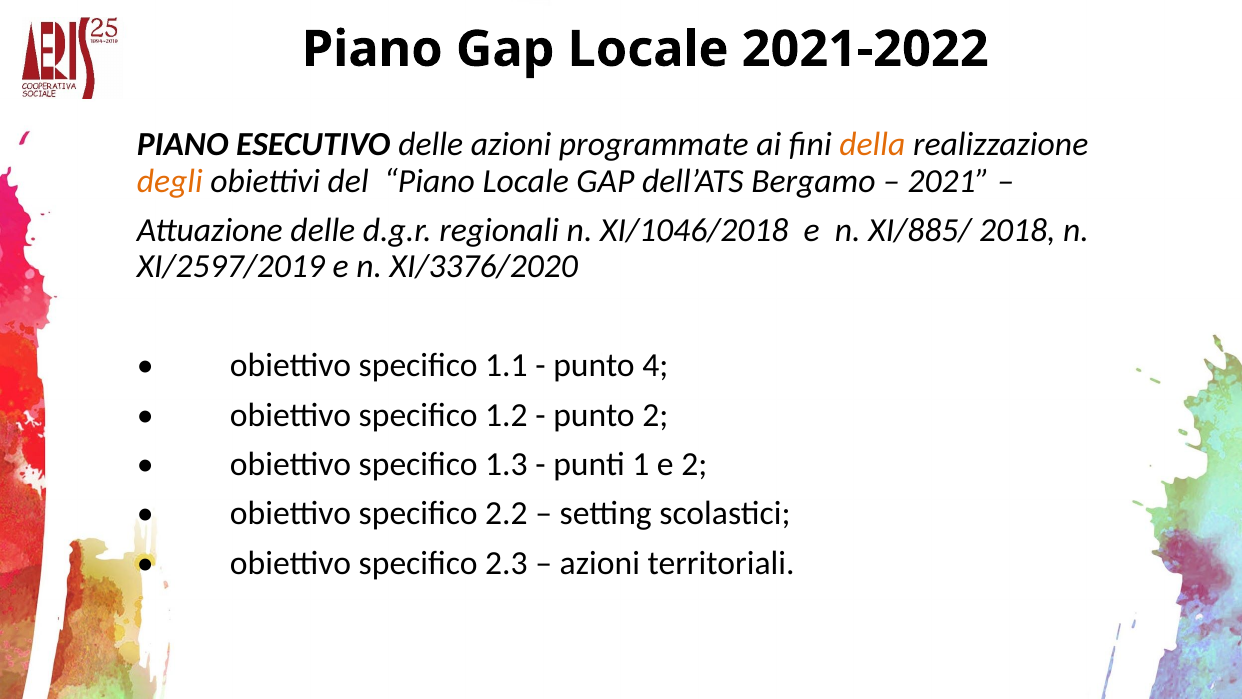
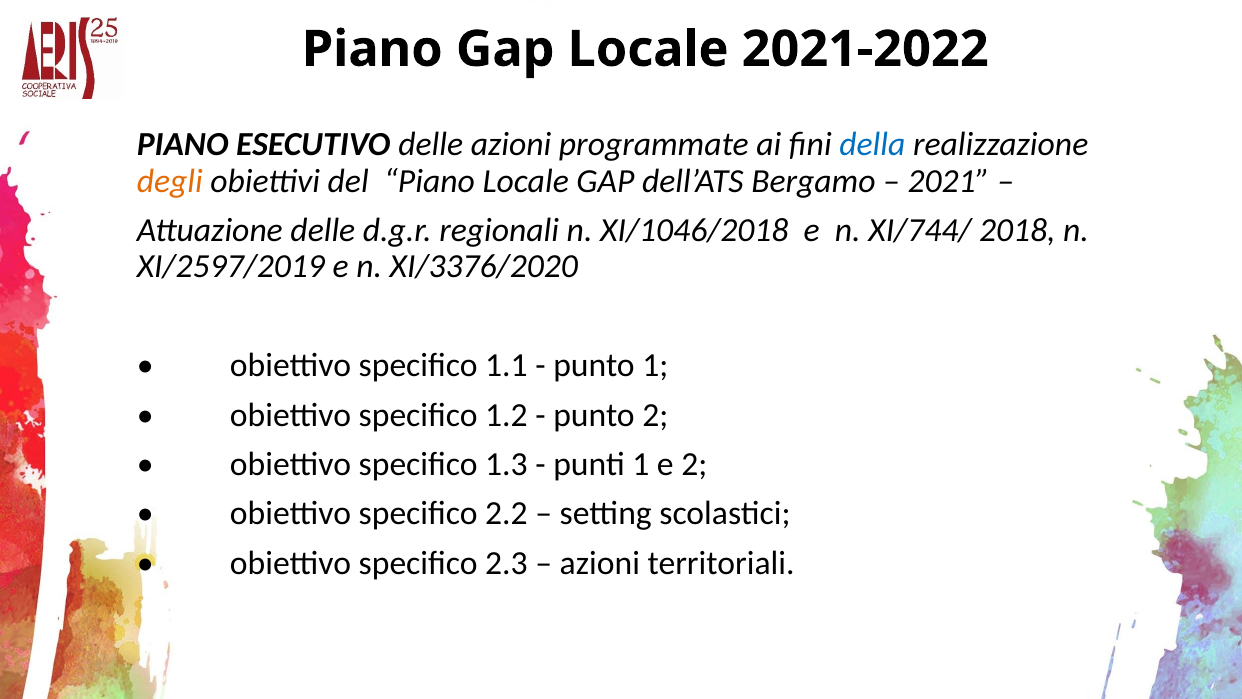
della colour: orange -> blue
XI/885/: XI/885/ -> XI/744/
punto 4: 4 -> 1
